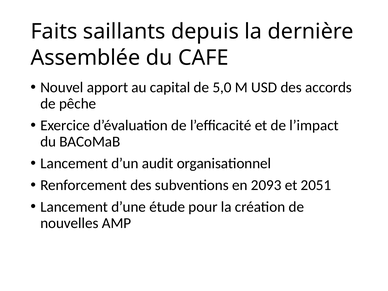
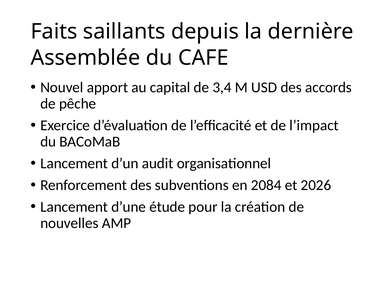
5,0: 5,0 -> 3,4
2093: 2093 -> 2084
2051: 2051 -> 2026
